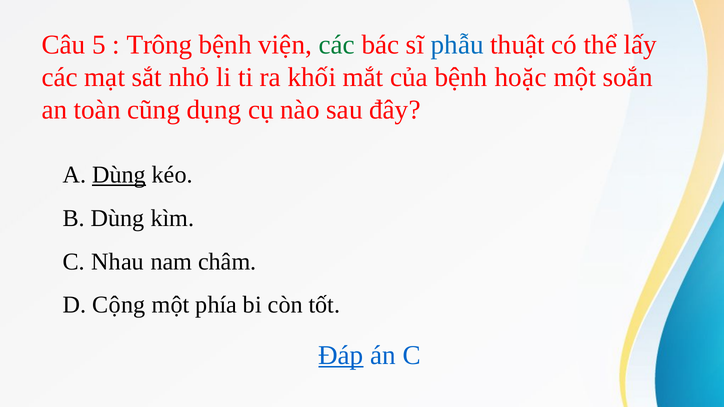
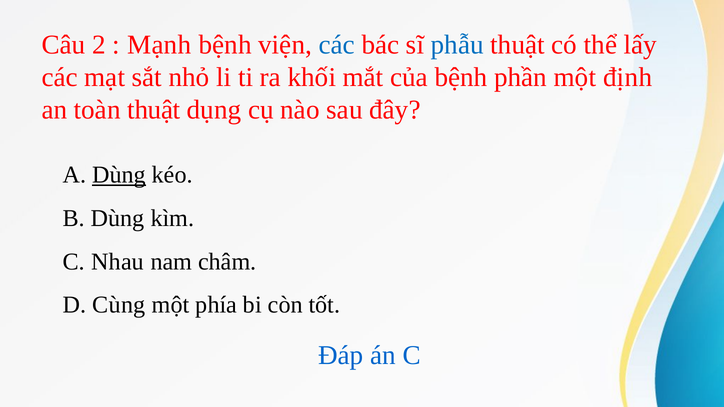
5: 5 -> 2
Trông: Trông -> Mạnh
các at (337, 45) colour: green -> blue
hoặc: hoặc -> phần
soắn: soắn -> định
toàn cũng: cũng -> thuật
Cộng: Cộng -> Cùng
Đáp underline: present -> none
